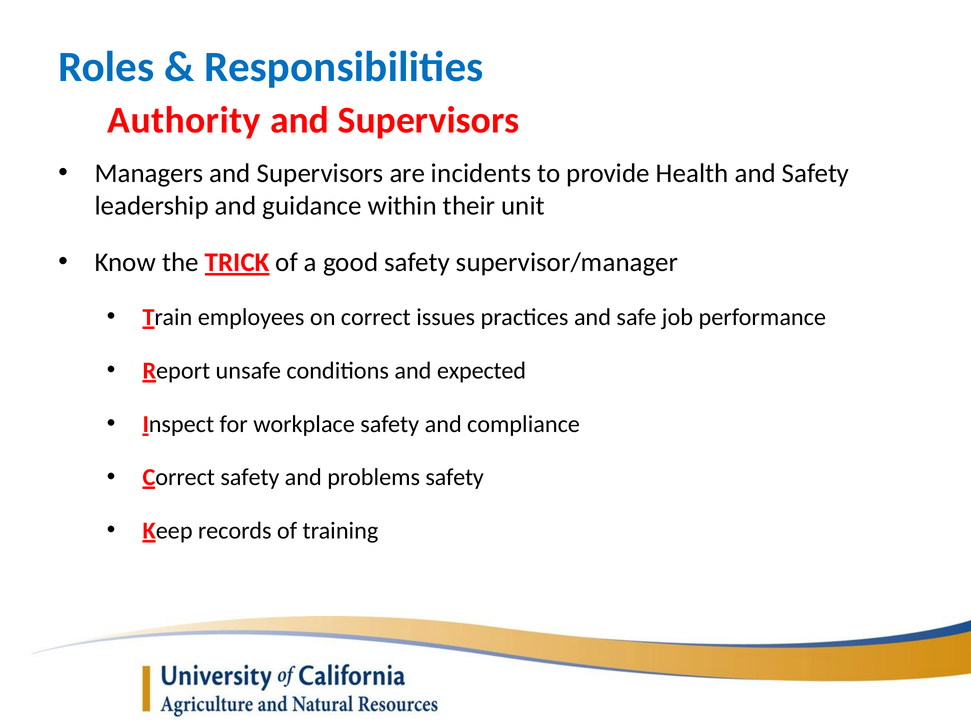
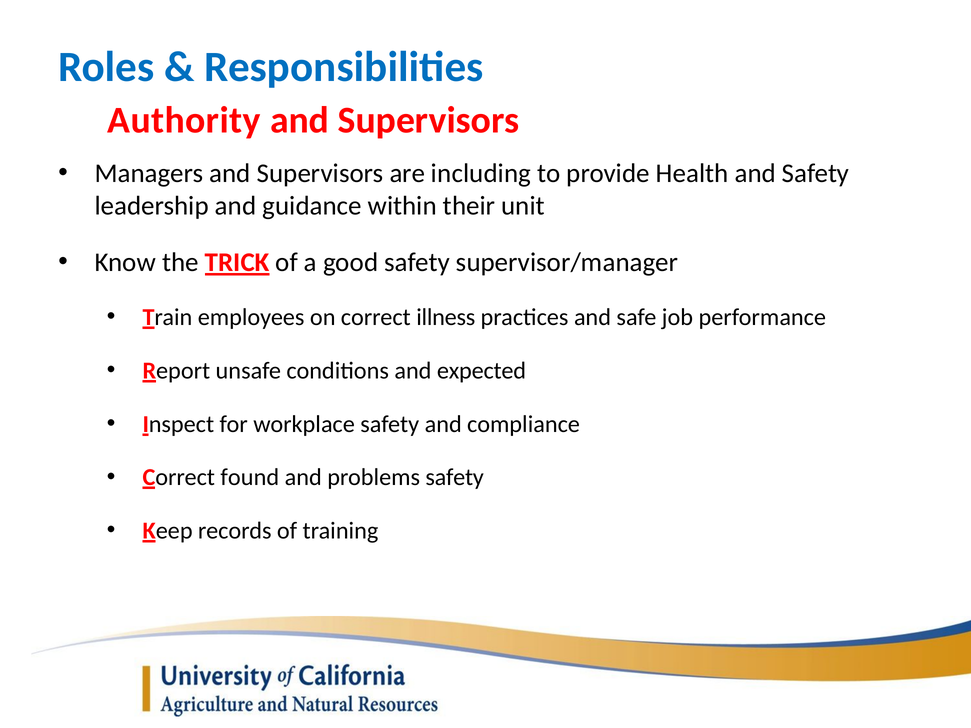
incidents: incidents -> including
issues: issues -> illness
Correct safety: safety -> found
